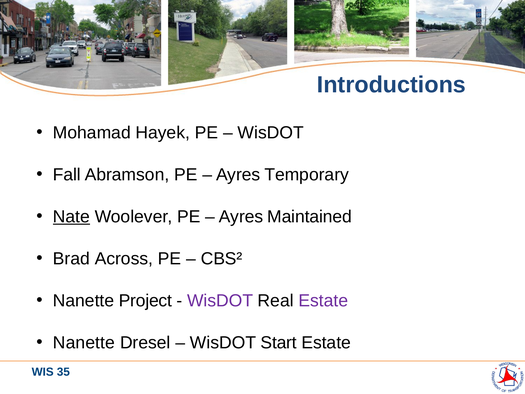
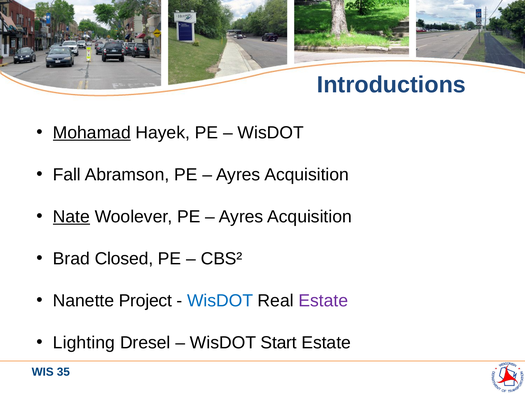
Mohamad underline: none -> present
Temporary at (307, 175): Temporary -> Acquisition
Maintained at (310, 217): Maintained -> Acquisition
Across: Across -> Closed
WisDOT at (220, 301) colour: purple -> blue
Nanette at (84, 343): Nanette -> Lighting
